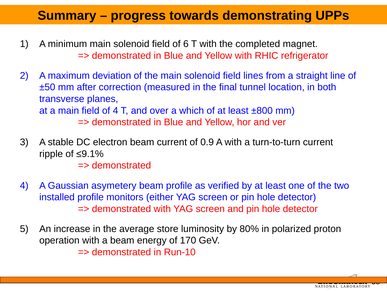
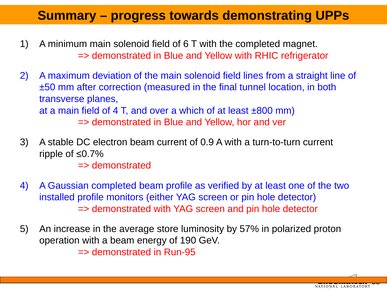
≤9.1%: ≤9.1% -> ≤0.7%
Gaussian asymetery: asymetery -> completed
80%: 80% -> 57%
170: 170 -> 190
Run-10: Run-10 -> Run-95
